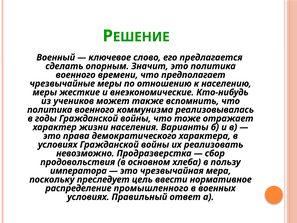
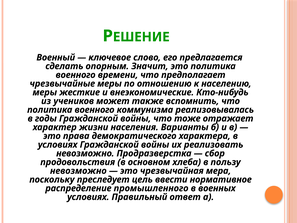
императора at (78, 171): императора -> невозможно
